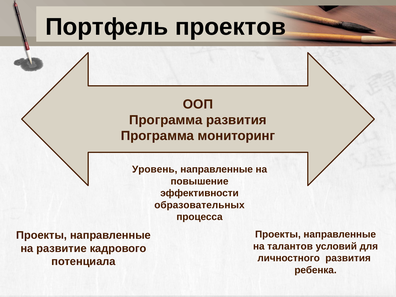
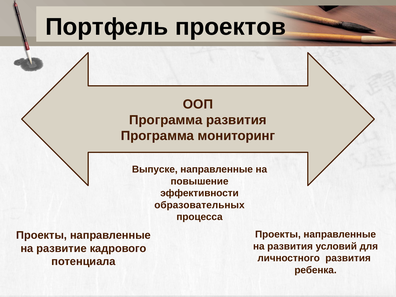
Уровень: Уровень -> Выпуске
на талантов: талантов -> развития
